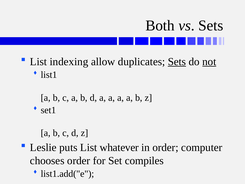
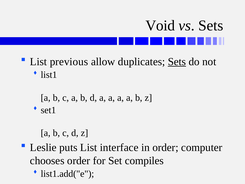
Both: Both -> Void
indexing: indexing -> previous
not underline: present -> none
List whatever: whatever -> interface
